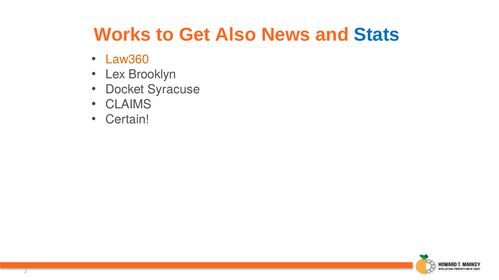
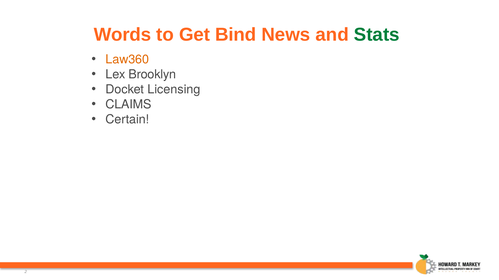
Works: Works -> Words
Also: Also -> Bind
Stats colour: blue -> green
Syracuse: Syracuse -> Licensing
